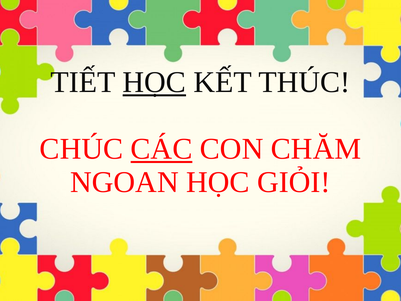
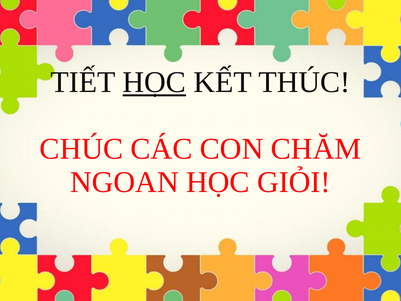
CÁC underline: present -> none
